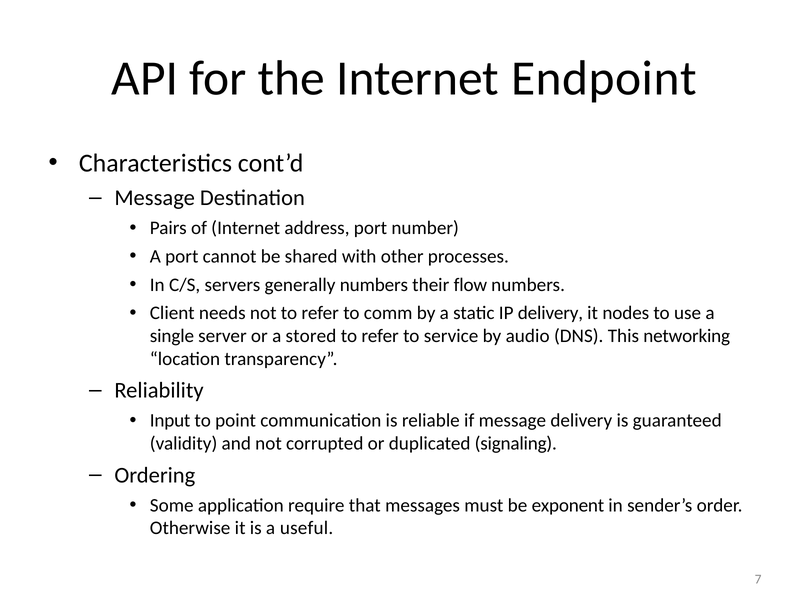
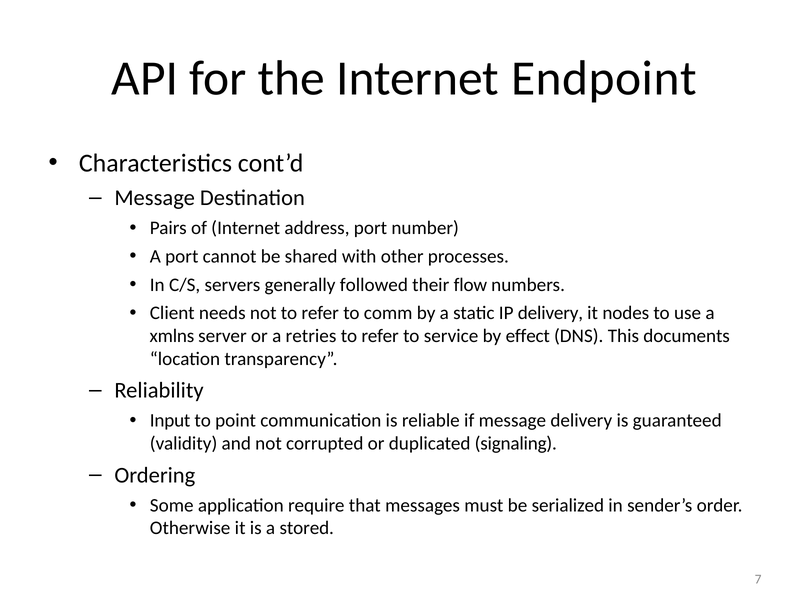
generally numbers: numbers -> followed
single: single -> xmlns
stored: stored -> retries
audio: audio -> effect
networking: networking -> documents
exponent: exponent -> serialized
useful: useful -> stored
